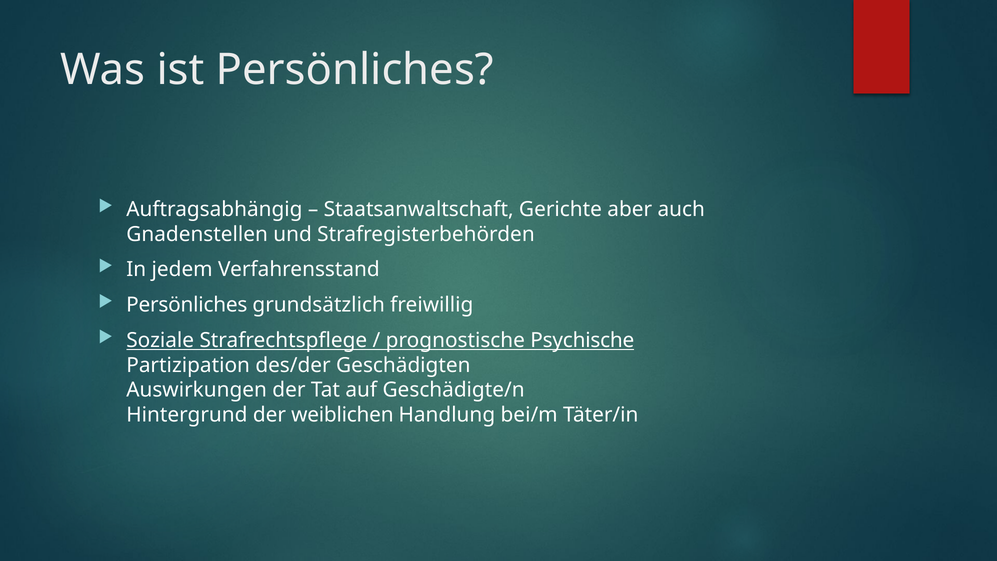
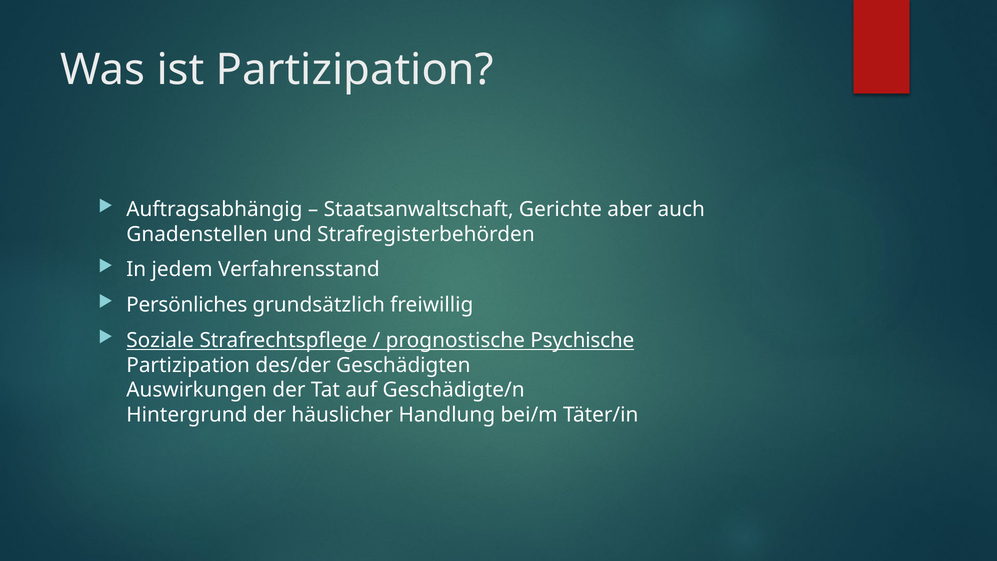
ist Persönliches: Persönliches -> Partizipation
weiblichen: weiblichen -> häuslicher
